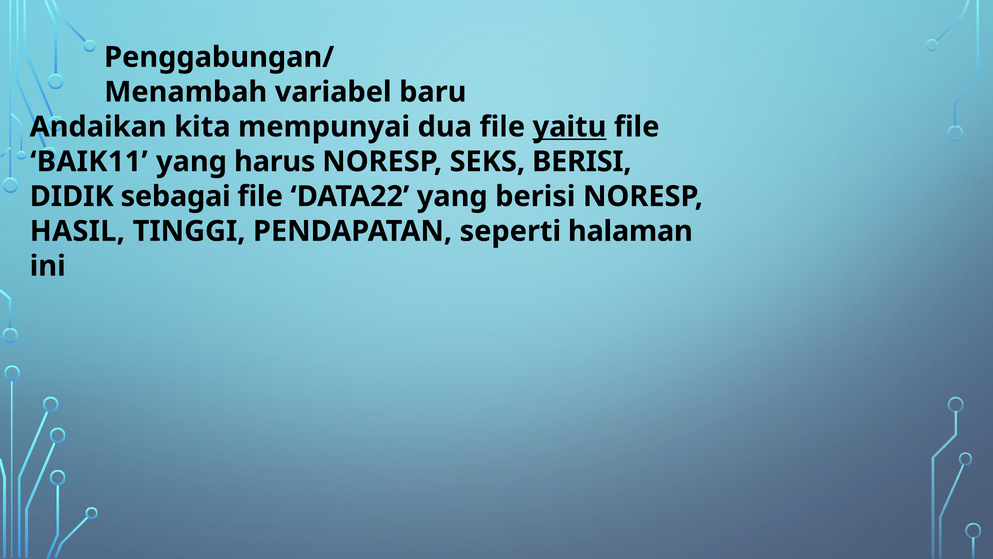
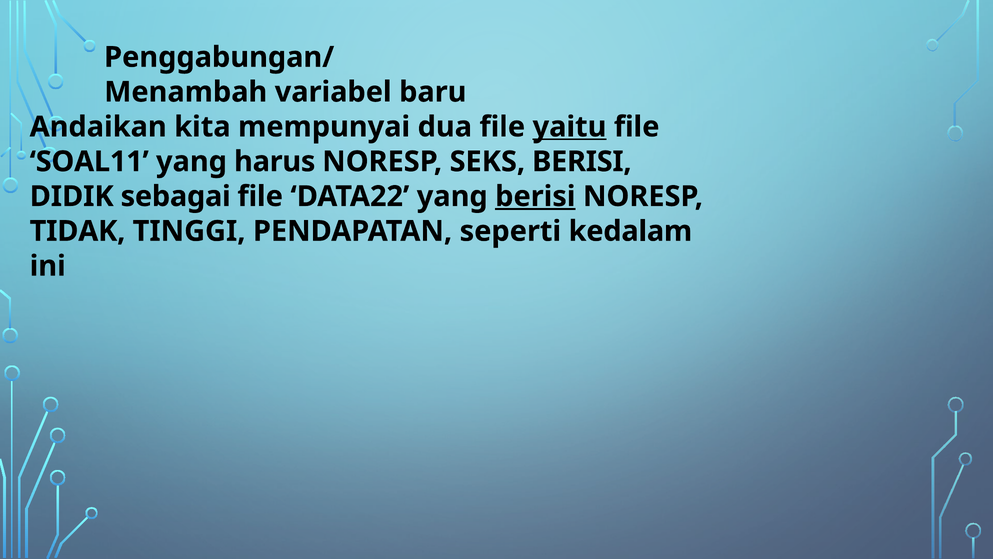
BAIK11: BAIK11 -> SOAL11
berisi at (535, 196) underline: none -> present
HASIL: HASIL -> TIDAK
halaman: halaman -> kedalam
